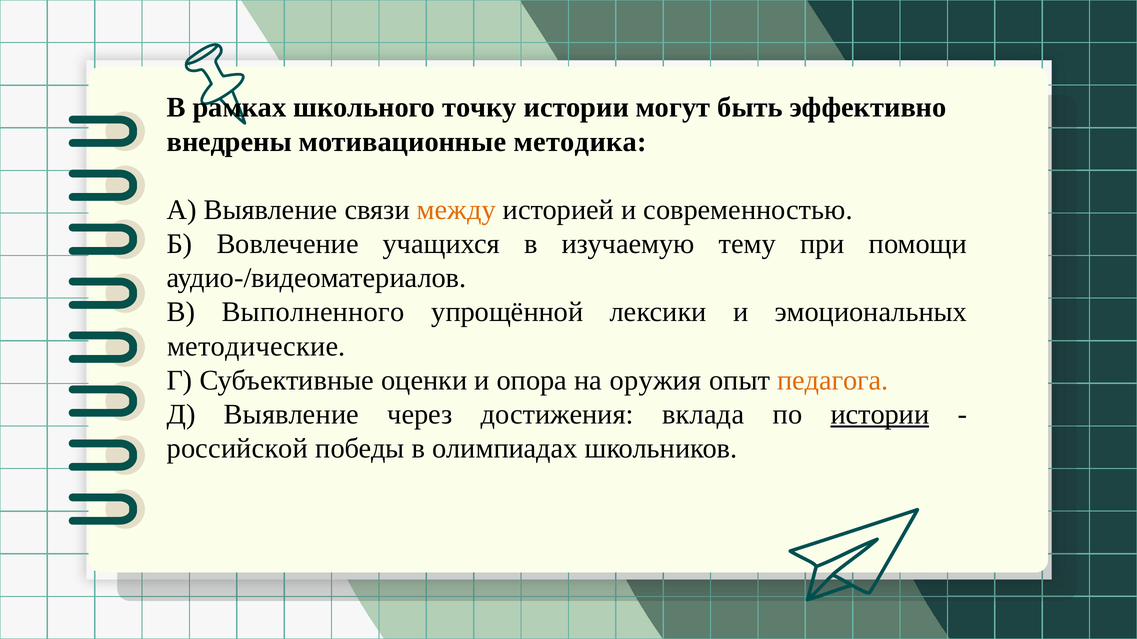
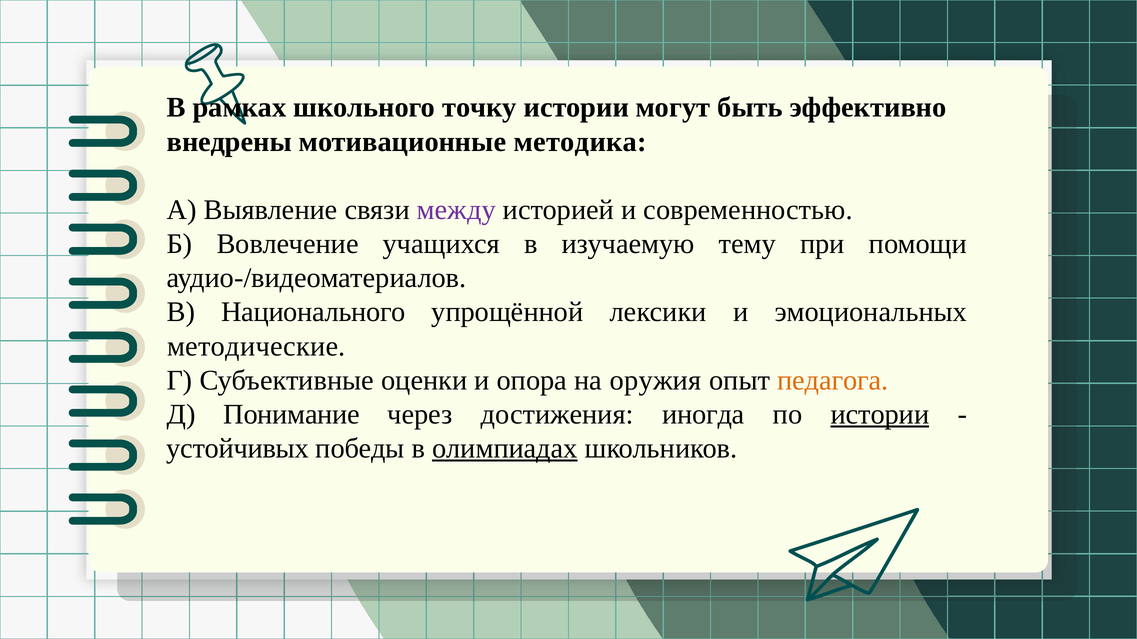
между colour: orange -> purple
Выполненного: Выполненного -> Национального
Д Выявление: Выявление -> Понимание
вклада: вклада -> иногда
российской: российской -> устойчивых
олимпиадах underline: none -> present
